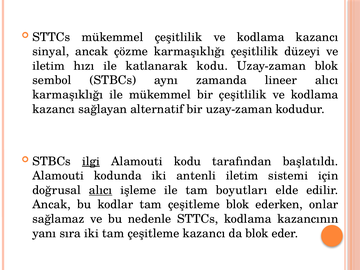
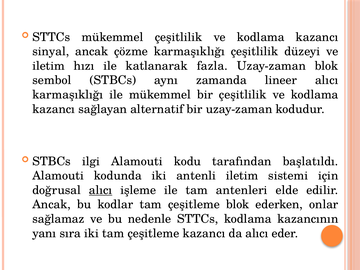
katlanarak kodu: kodu -> fazla
ilgi underline: present -> none
boyutları: boyutları -> antenleri
da blok: blok -> alıcı
